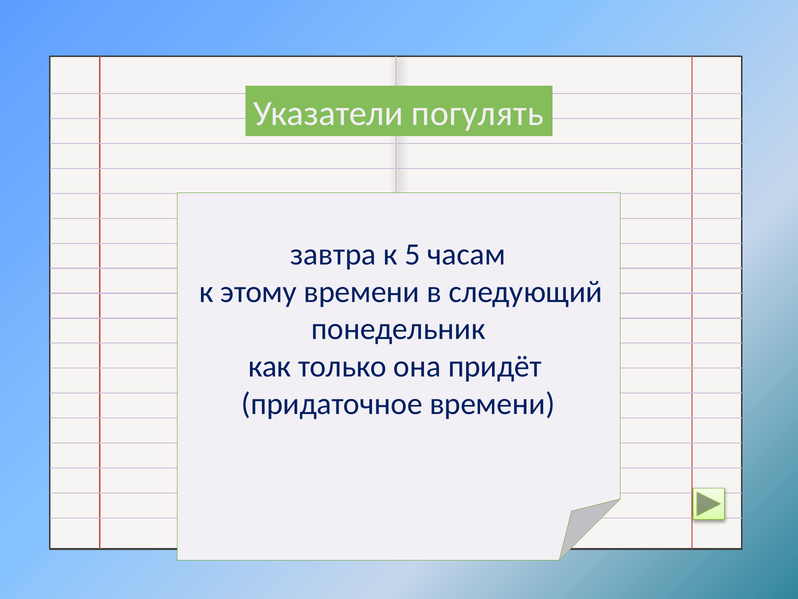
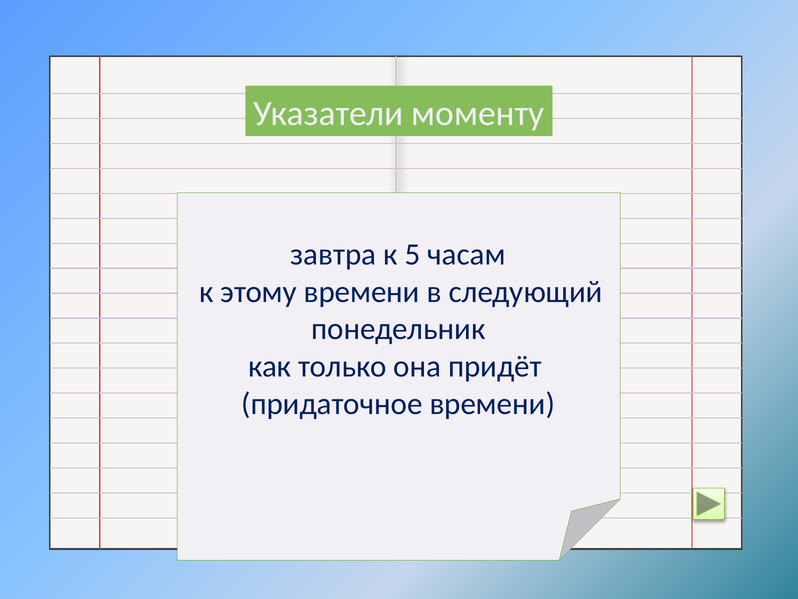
погулять: погулять -> моменту
